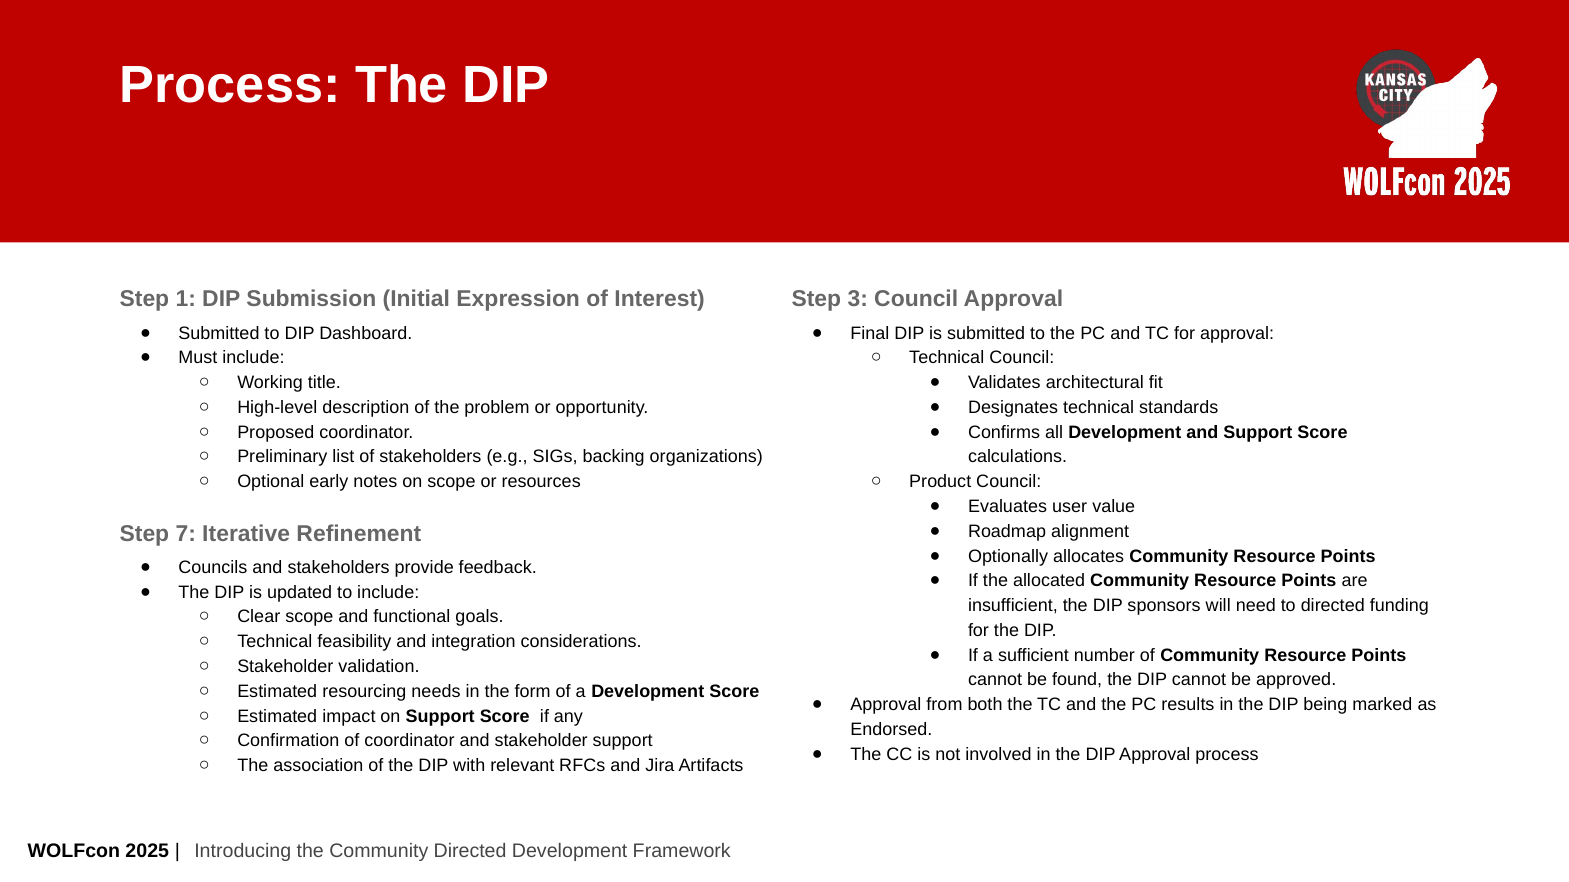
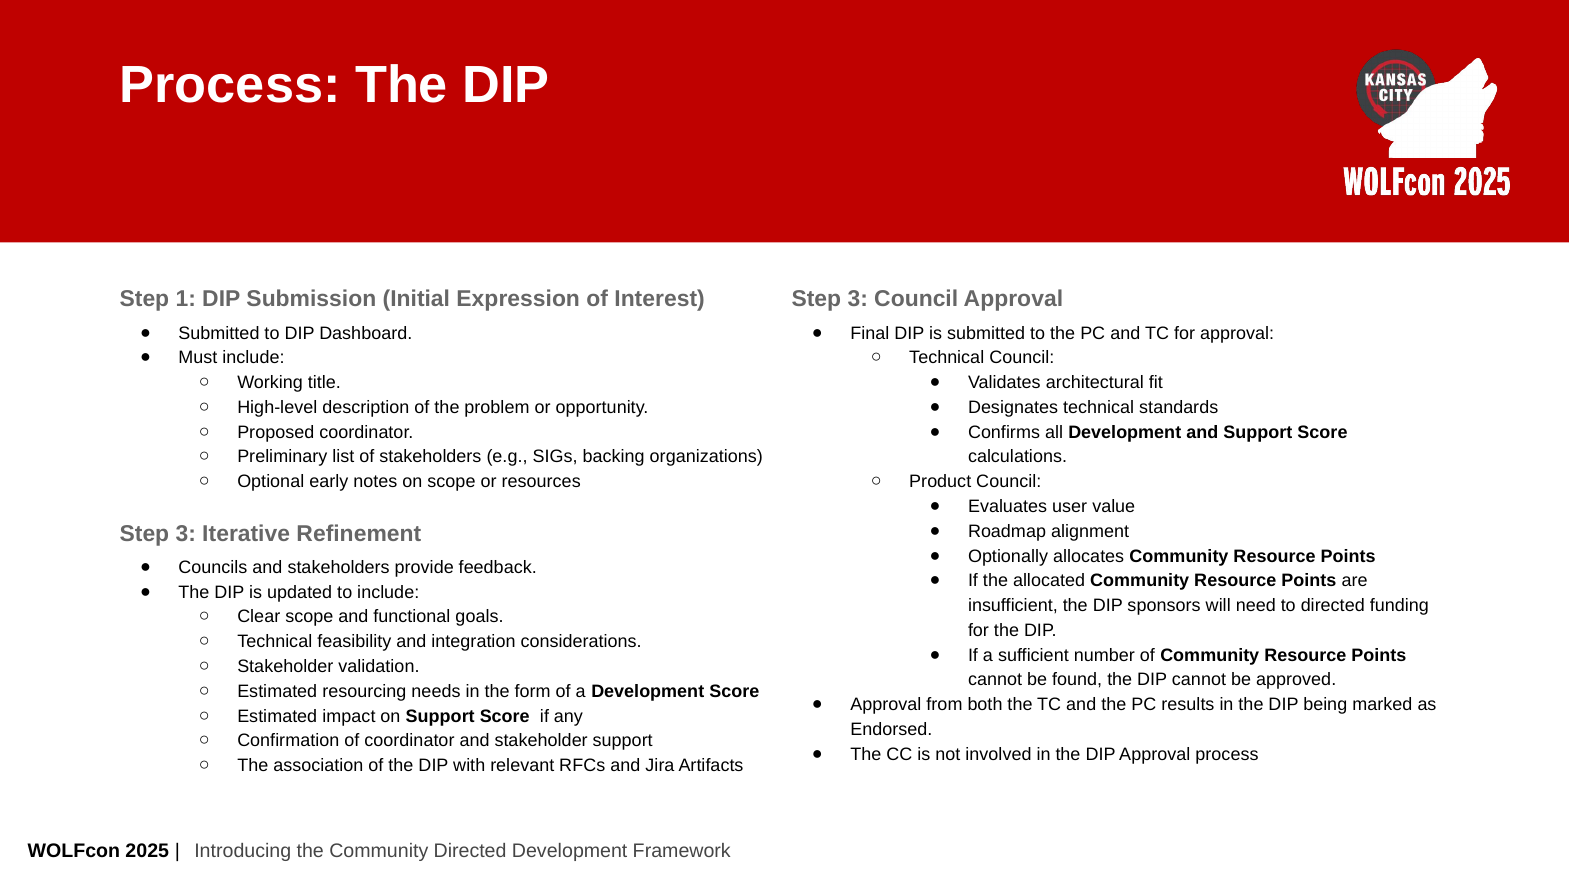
7 at (186, 534): 7 -> 3
